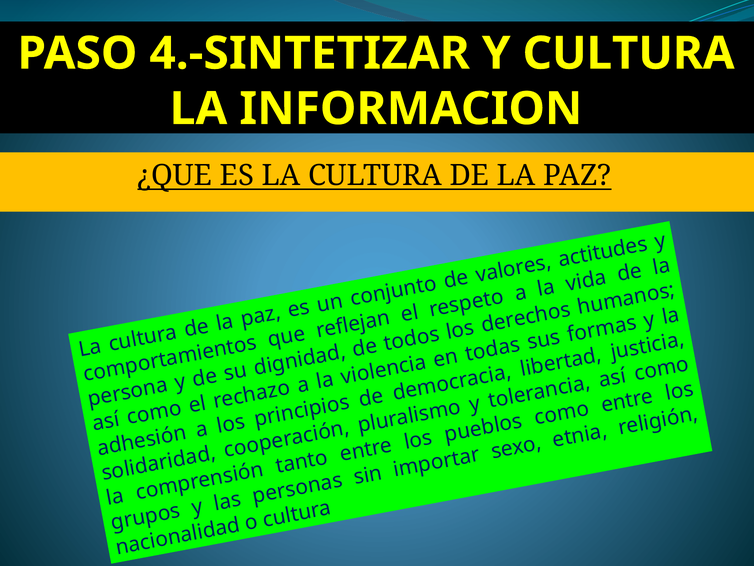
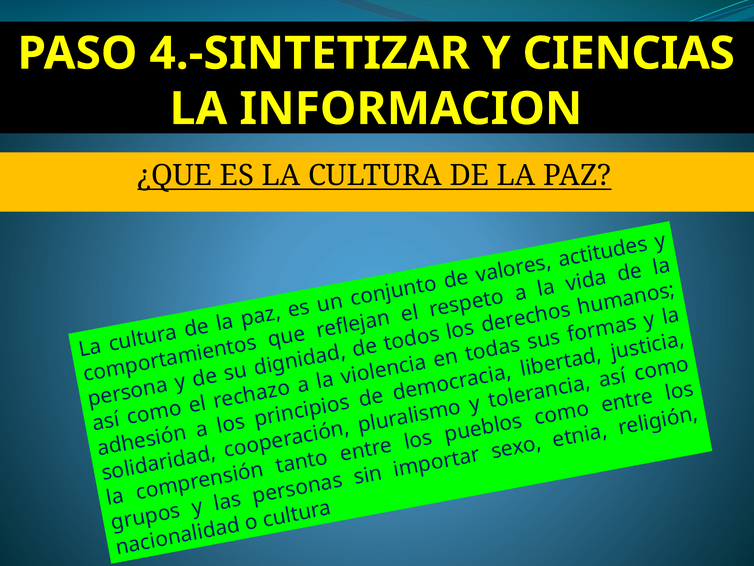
Y CULTURA: CULTURA -> CIENCIAS
